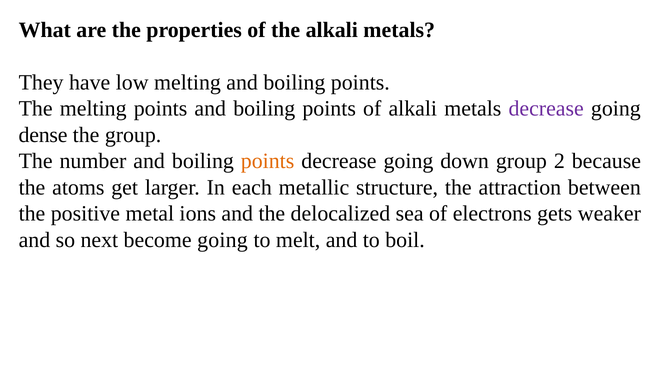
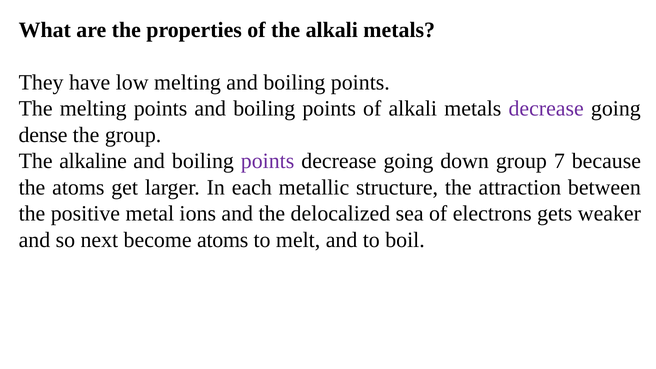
number: number -> alkaline
points at (268, 161) colour: orange -> purple
2: 2 -> 7
become going: going -> atoms
